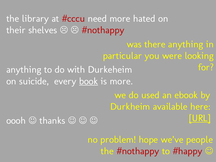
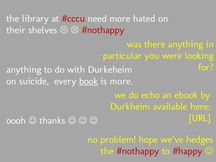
used: used -> echo
URL underline: present -> none
people: people -> hedges
